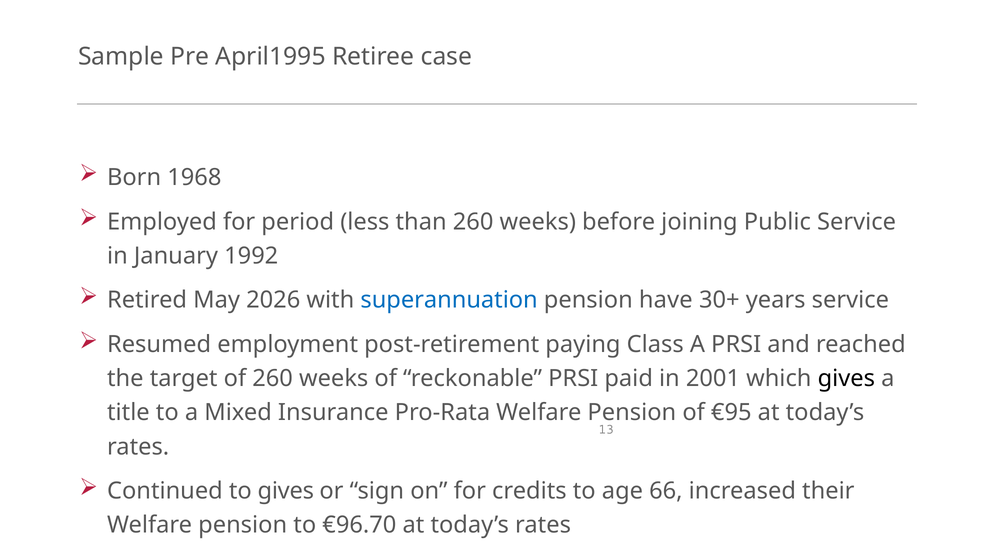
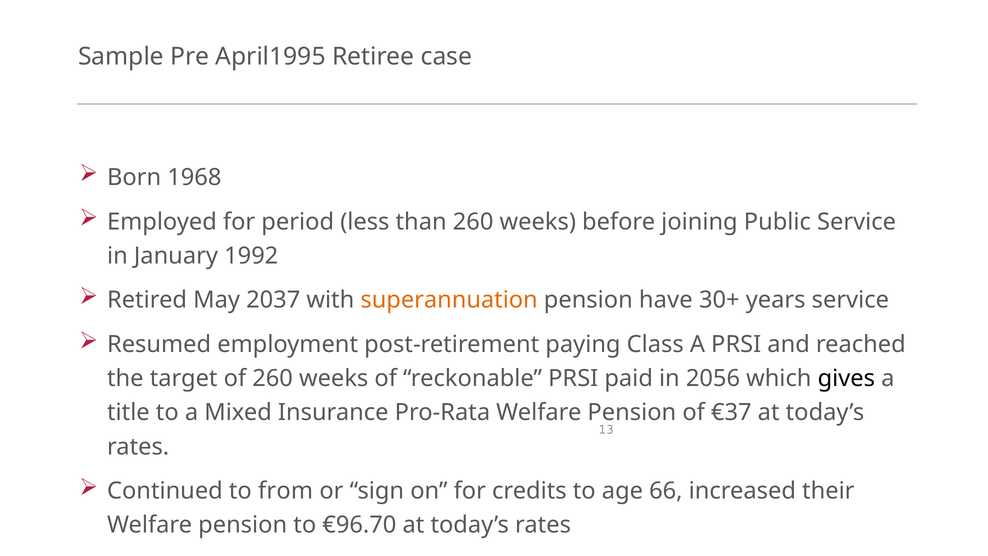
2026: 2026 -> 2037
superannuation colour: blue -> orange
2001: 2001 -> 2056
€95: €95 -> €37
to gives: gives -> from
